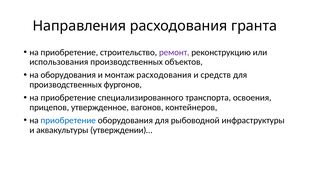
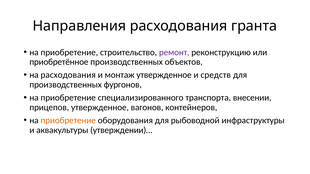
использования: использования -> приобретённое
на оборудования: оборудования -> расходования
монтаж расходования: расходования -> утвержденное
освоения: освоения -> внесении
приобретение at (68, 121) colour: blue -> orange
